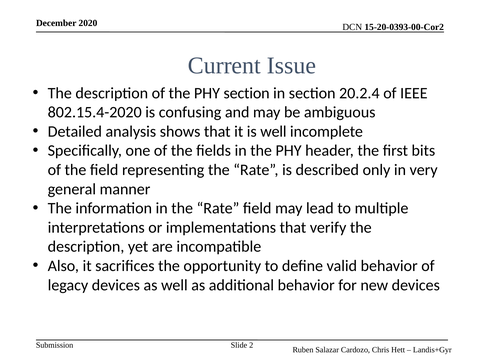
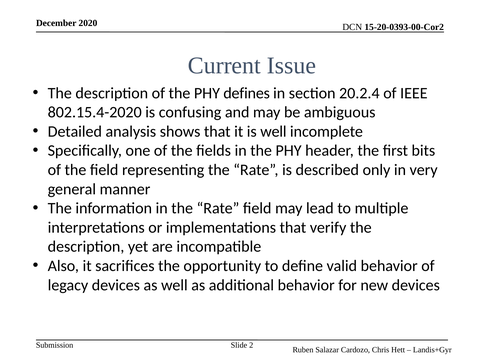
PHY section: section -> defines
